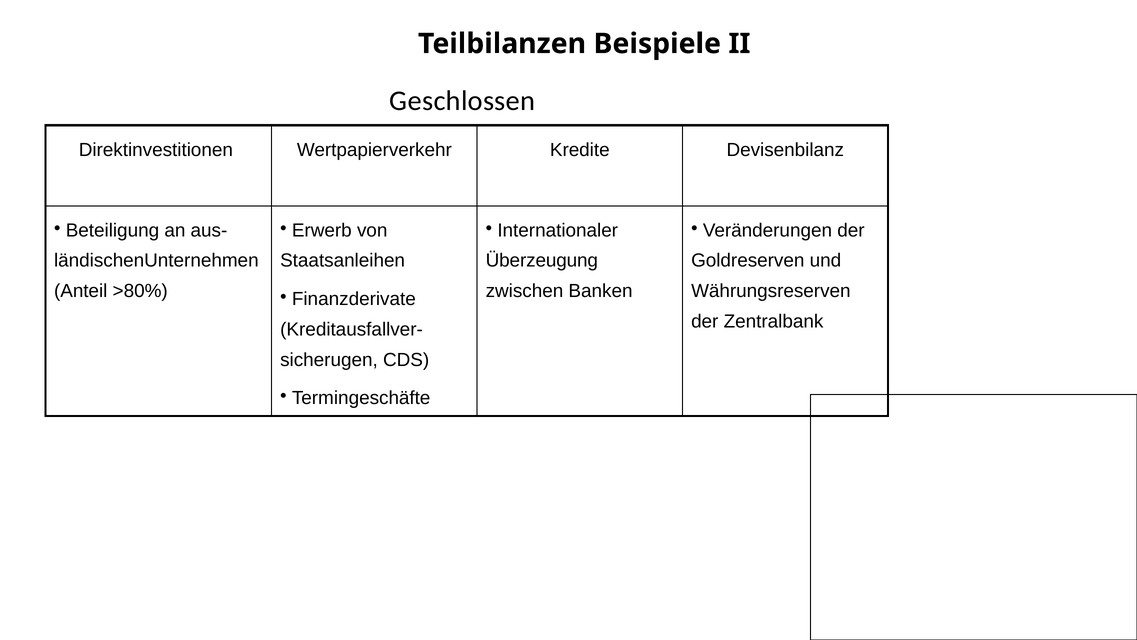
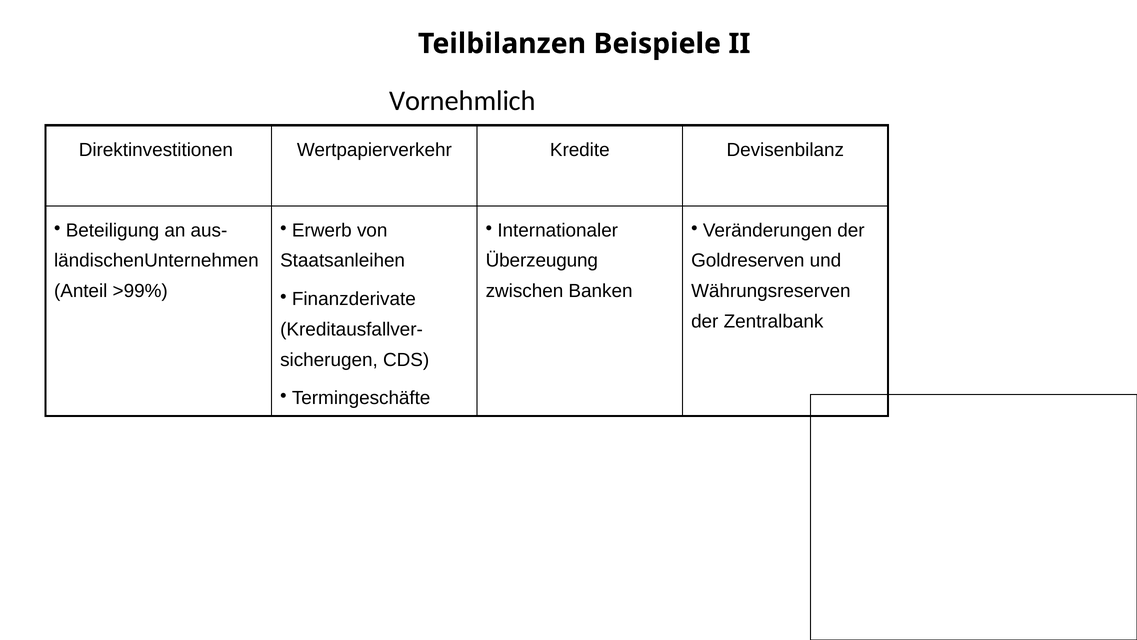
Geschlossen: Geschlossen -> Vornehmlich
>80%: >80% -> >99%
